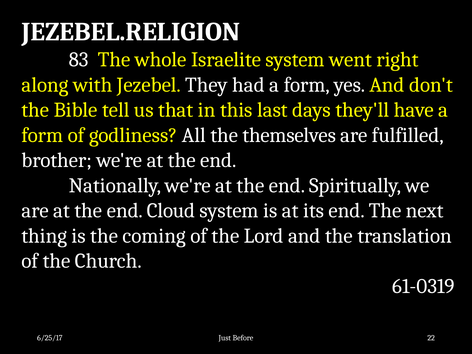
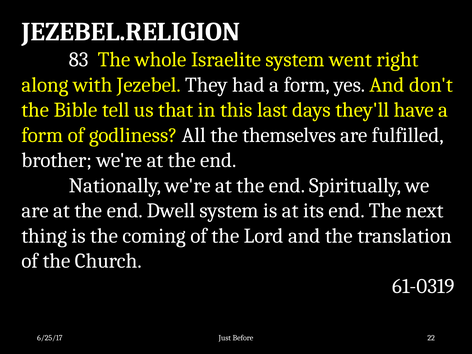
Cloud: Cloud -> Dwell
